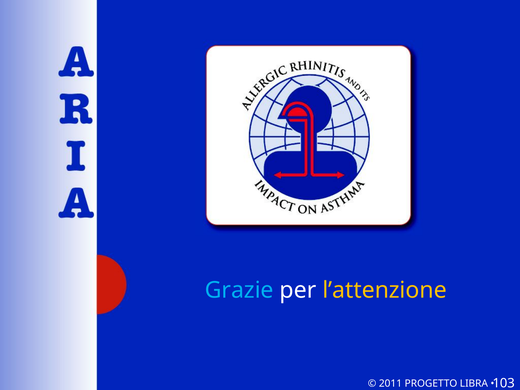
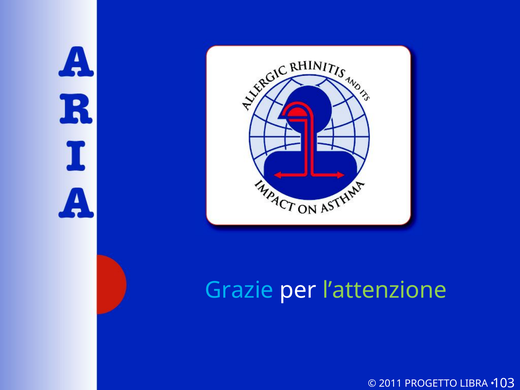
l’attenzione colour: yellow -> light green
